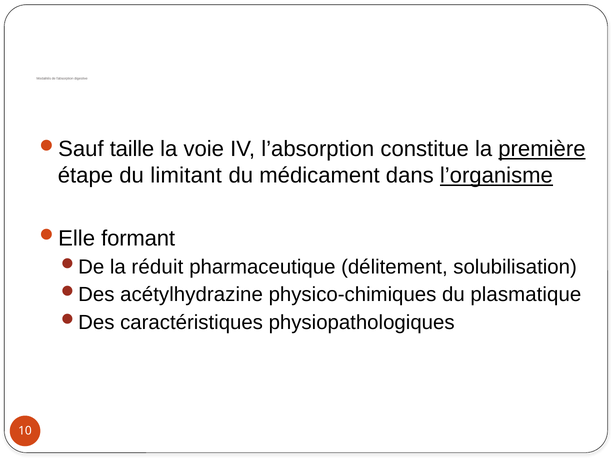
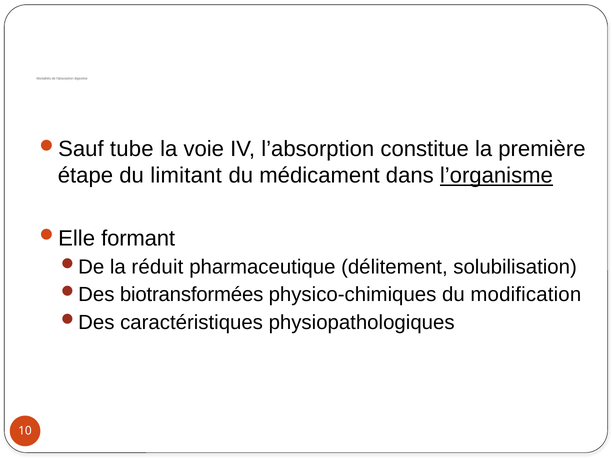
taille: taille -> tube
première underline: present -> none
acétylhydrazine: acétylhydrazine -> biotransformées
plasmatique: plasmatique -> modification
